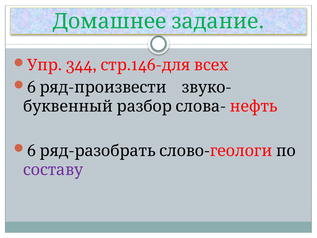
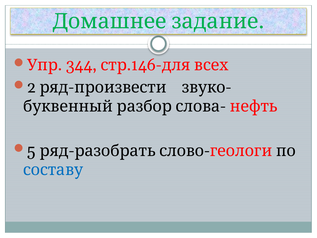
6 at (31, 87): 6 -> 2
6 at (32, 151): 6 -> 5
составу colour: purple -> blue
